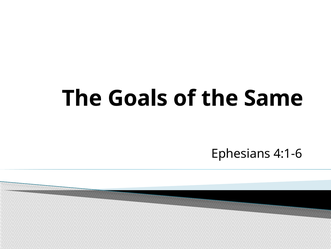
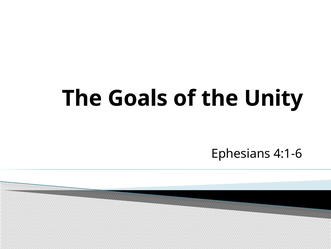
Same: Same -> Unity
